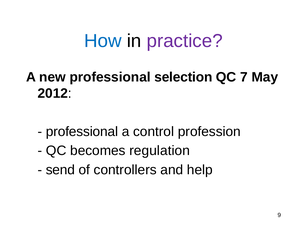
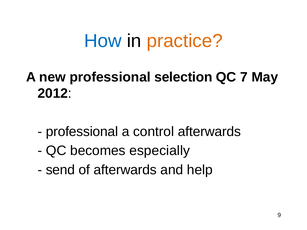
practice colour: purple -> orange
control profession: profession -> afterwards
regulation: regulation -> especially
of controllers: controllers -> afterwards
